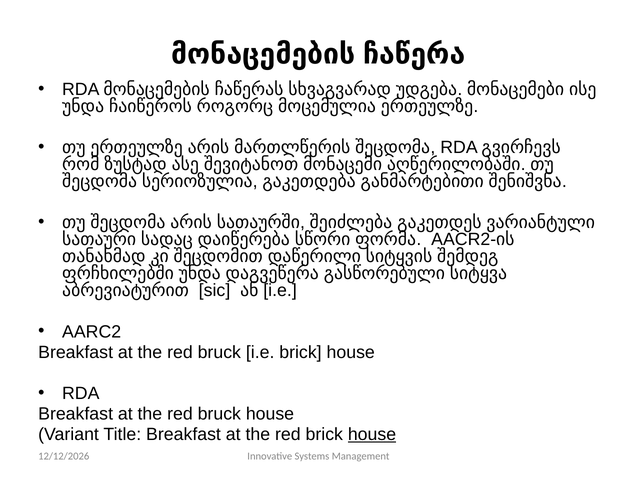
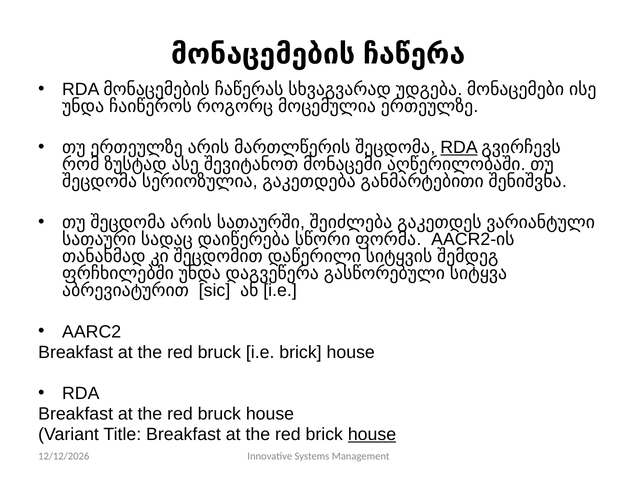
RDA at (459, 147) underline: none -> present
